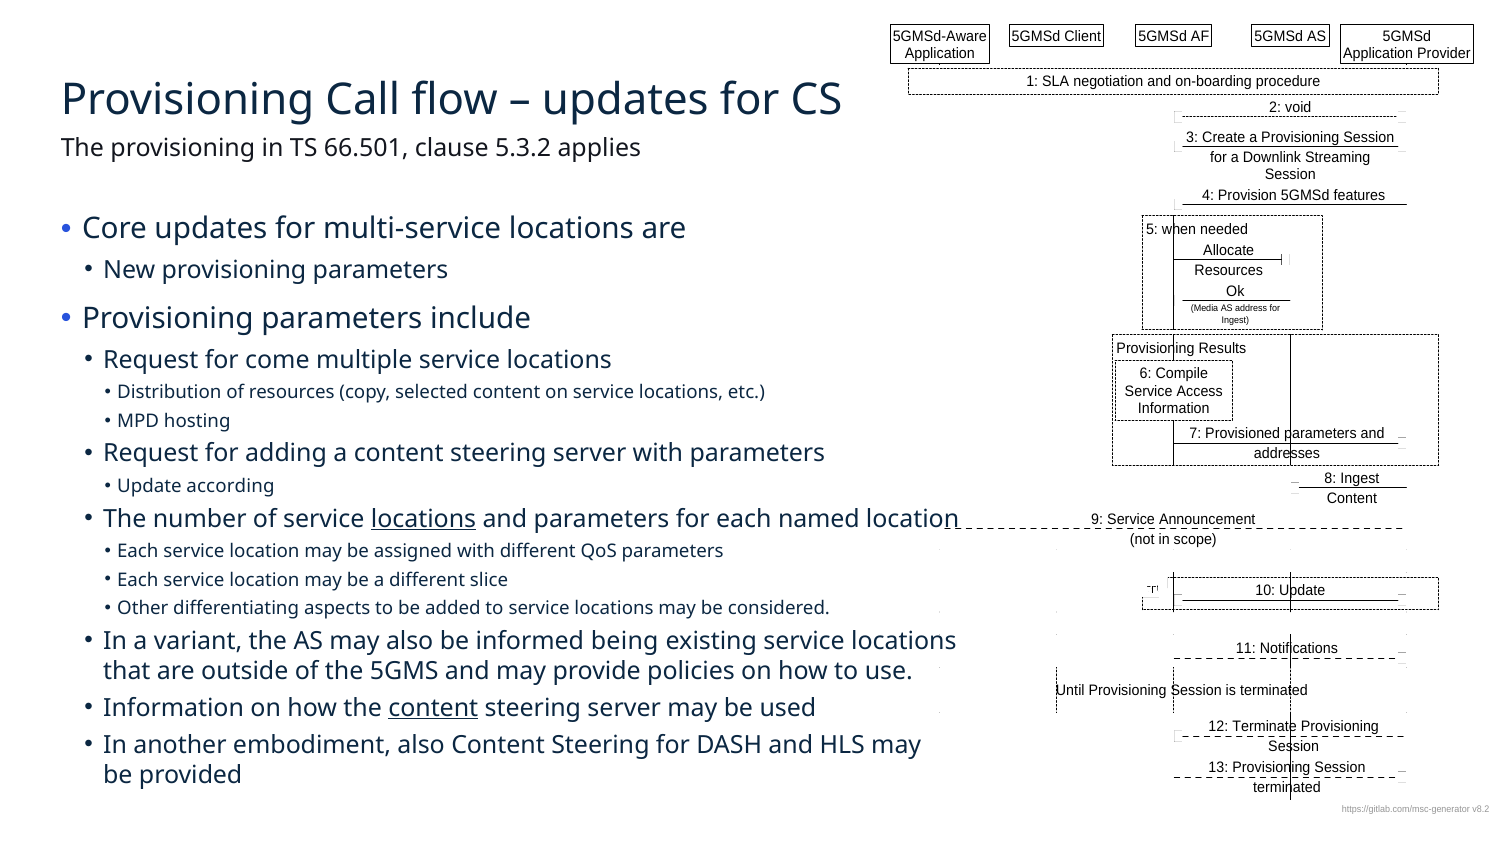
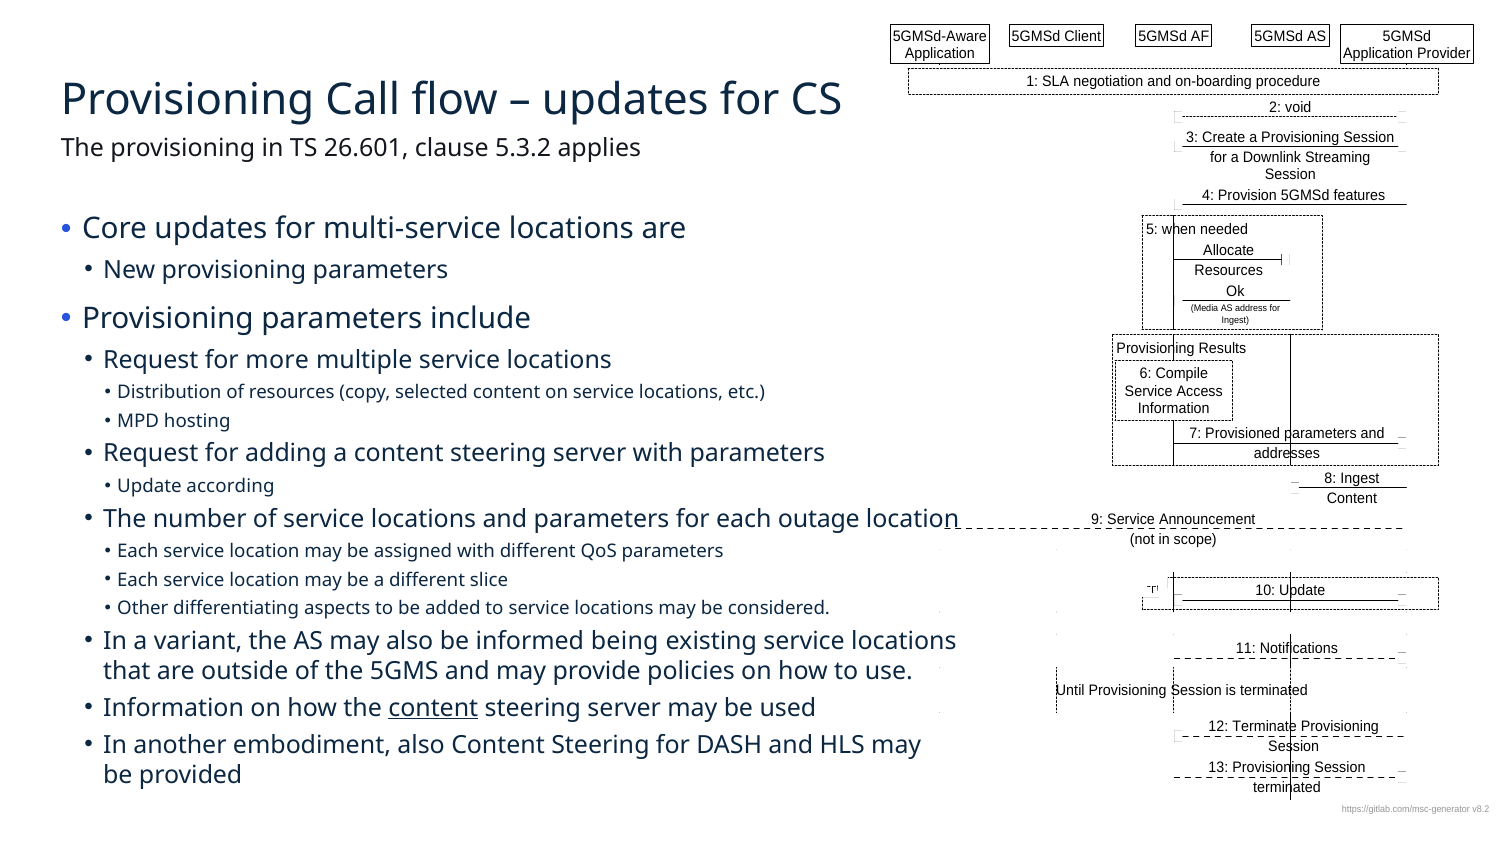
66.501: 66.501 -> 26.601
come: come -> more
locations at (424, 519) underline: present -> none
named: named -> outage
